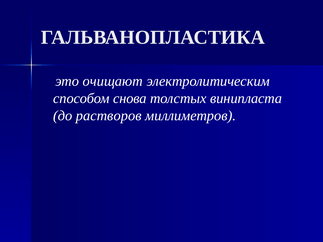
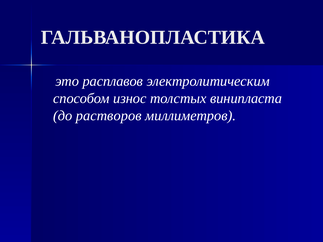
очищают: очищают -> расплавов
снова: снова -> износ
